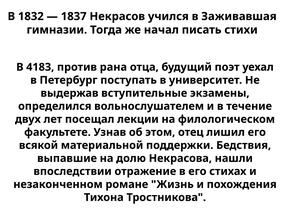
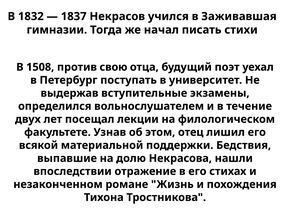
4183: 4183 -> 1508
рана: рана -> свою
